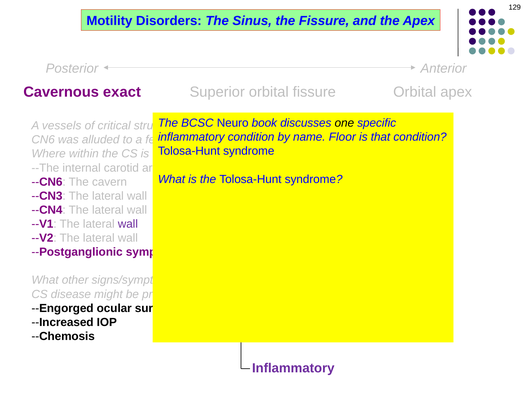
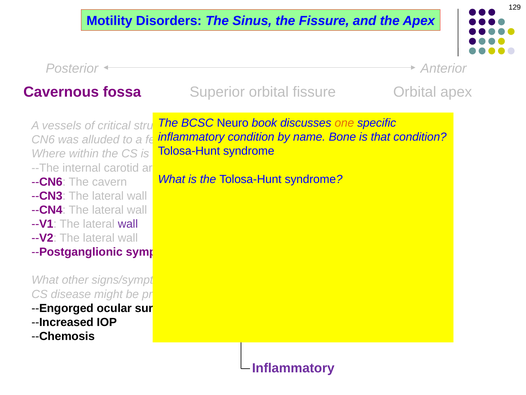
exact: exact -> fossa
one colour: black -> orange
Floor: Floor -> Bone
